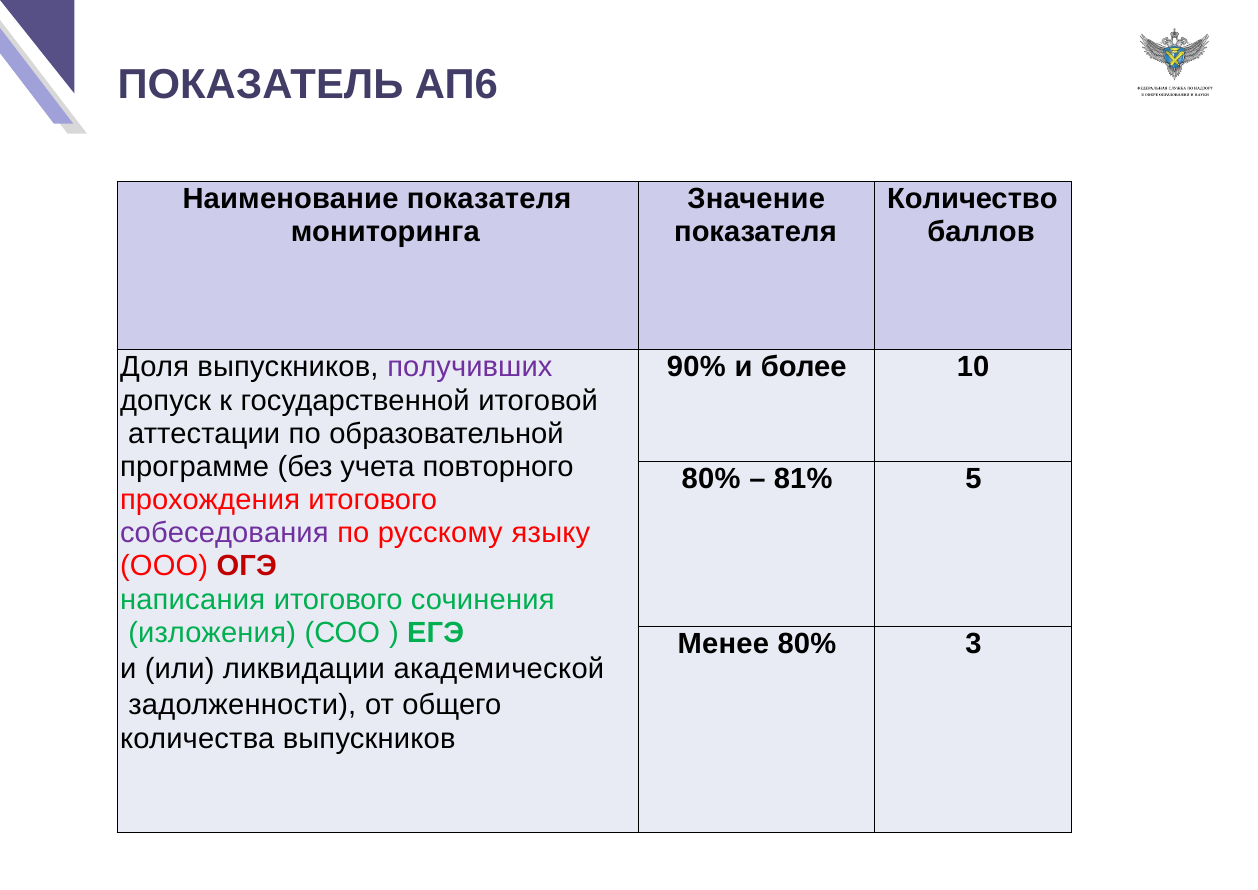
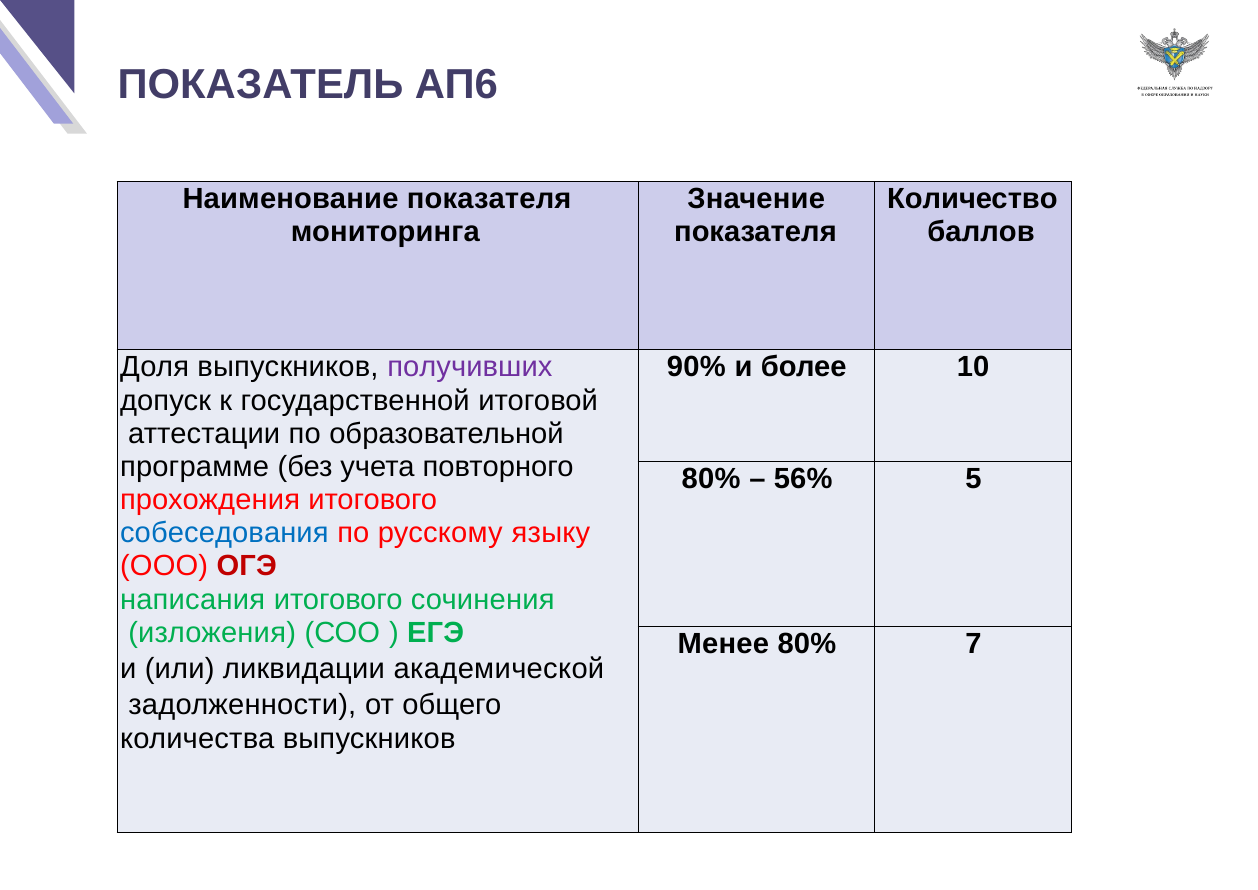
81%: 81% -> 56%
собеседования colour: purple -> blue
3: 3 -> 7
